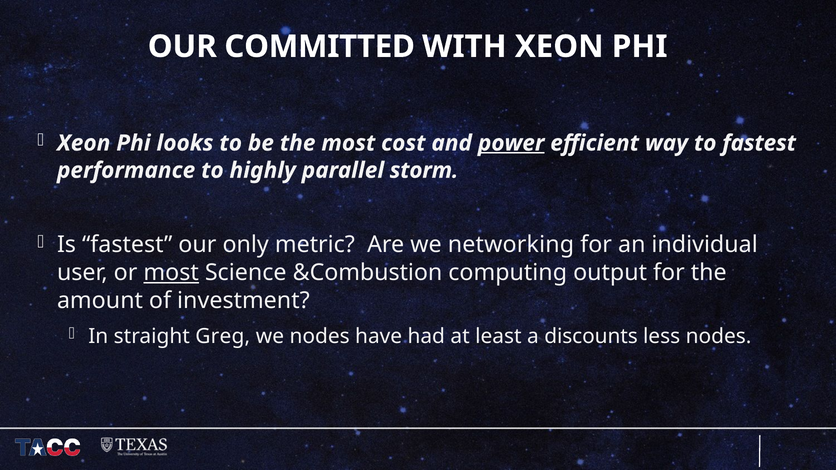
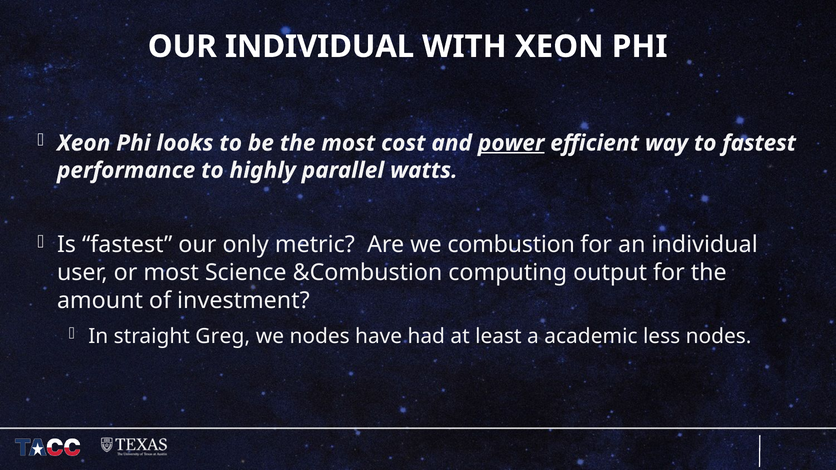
OUR COMMITTED: COMMITTED -> INDIVIDUAL
storm: storm -> watts
networking: networking -> combustion
most at (171, 273) underline: present -> none
discounts: discounts -> academic
